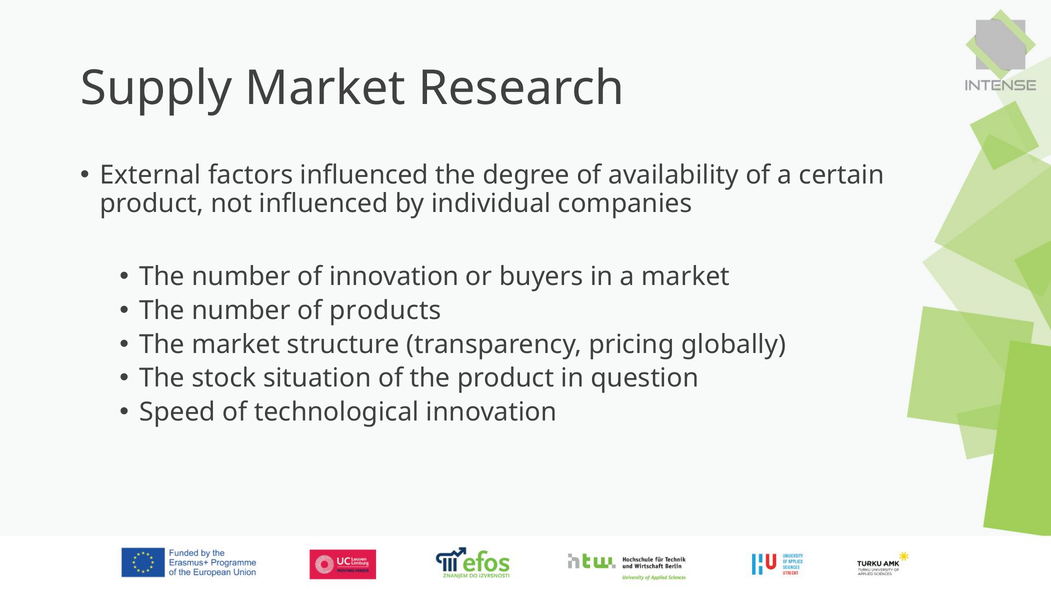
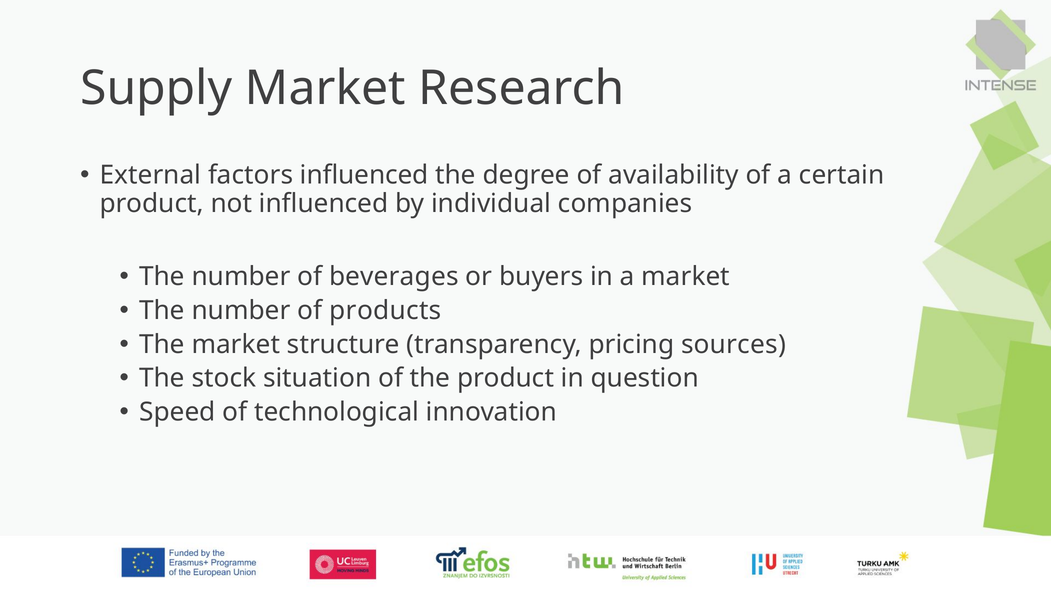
of innovation: innovation -> beverages
globally: globally -> sources
